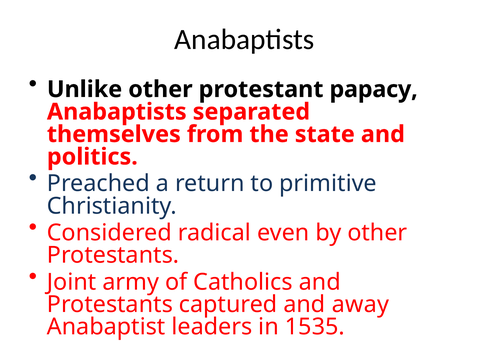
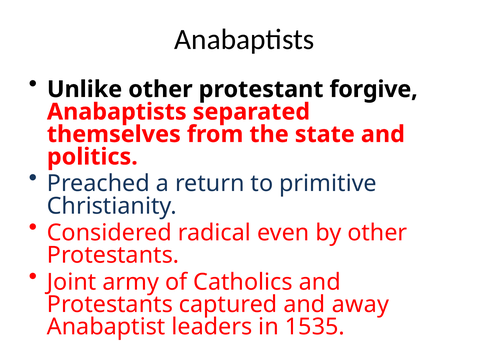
papacy: papacy -> forgive
